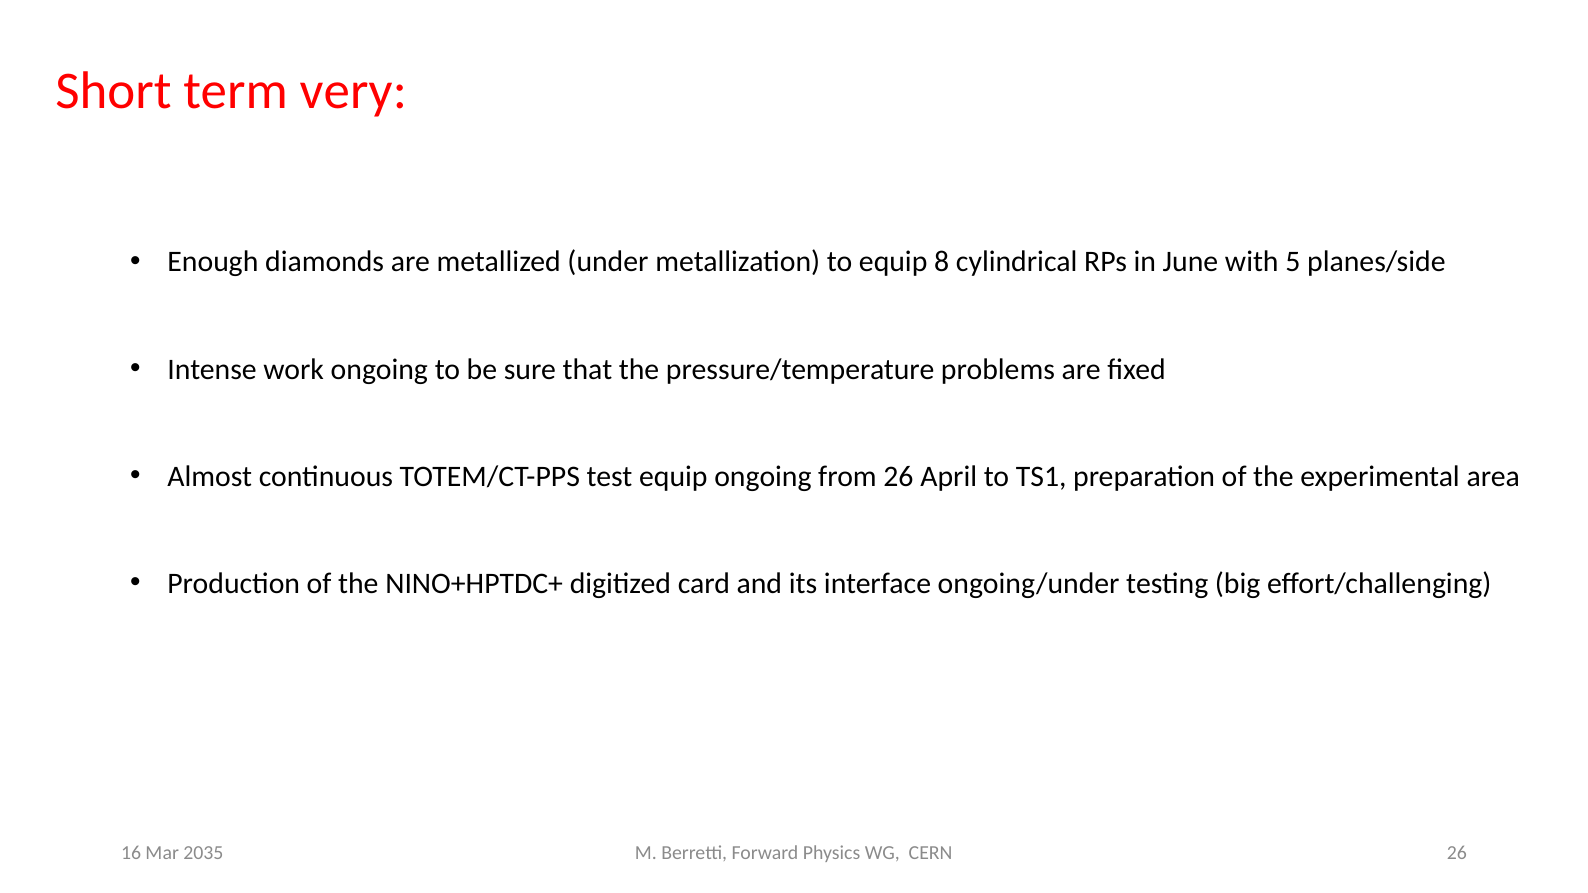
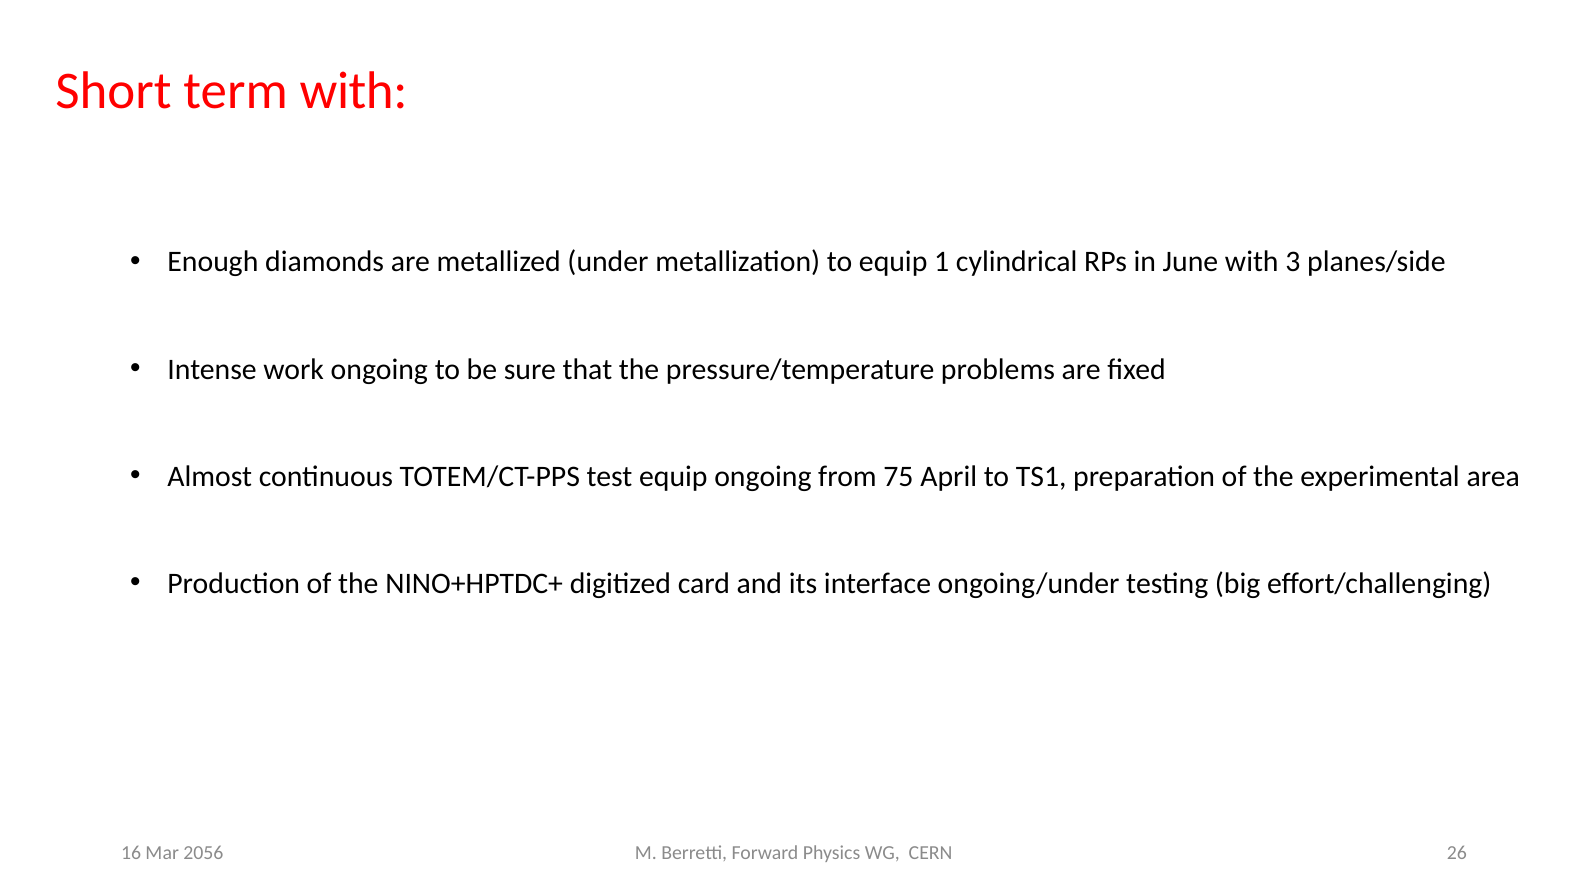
term very: very -> with
8: 8 -> 1
5: 5 -> 3
from 26: 26 -> 75
2035: 2035 -> 2056
